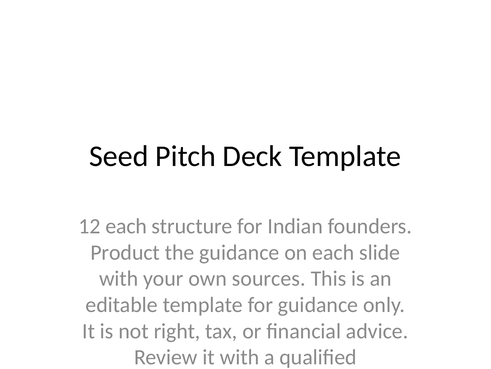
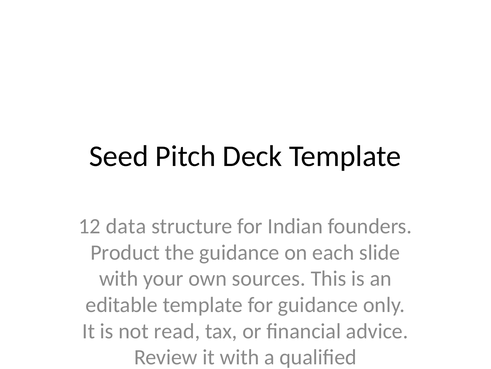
12 each: each -> data
right: right -> read
